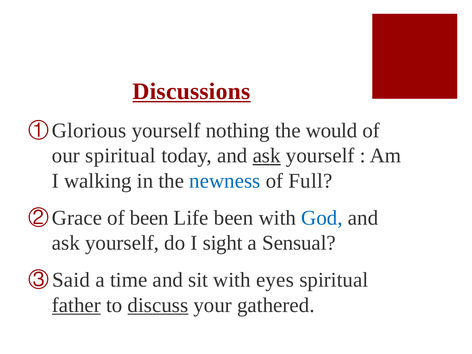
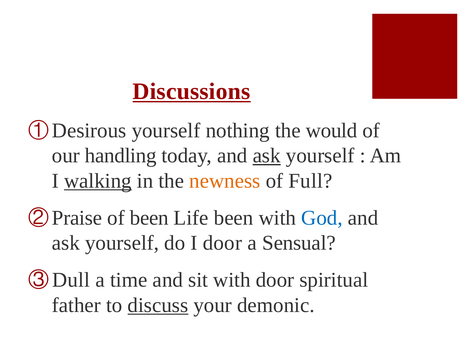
Glorious: Glorious -> Desirous
our spiritual: spiritual -> handling
walking underline: none -> present
newness colour: blue -> orange
Grace: Grace -> Praise
I sight: sight -> door
Said: Said -> Dull
with eyes: eyes -> door
father underline: present -> none
gathered: gathered -> demonic
